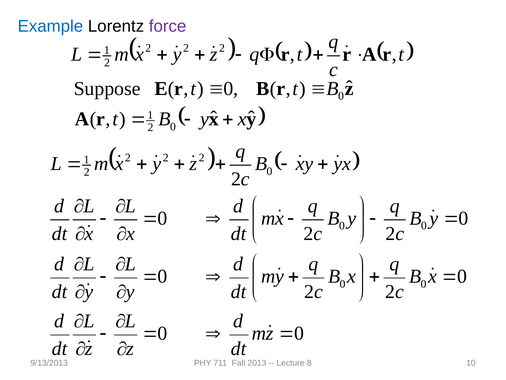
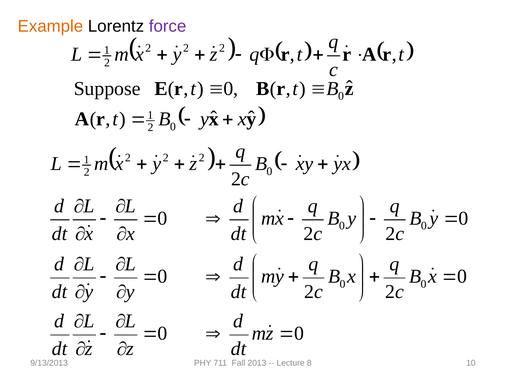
Example colour: blue -> orange
